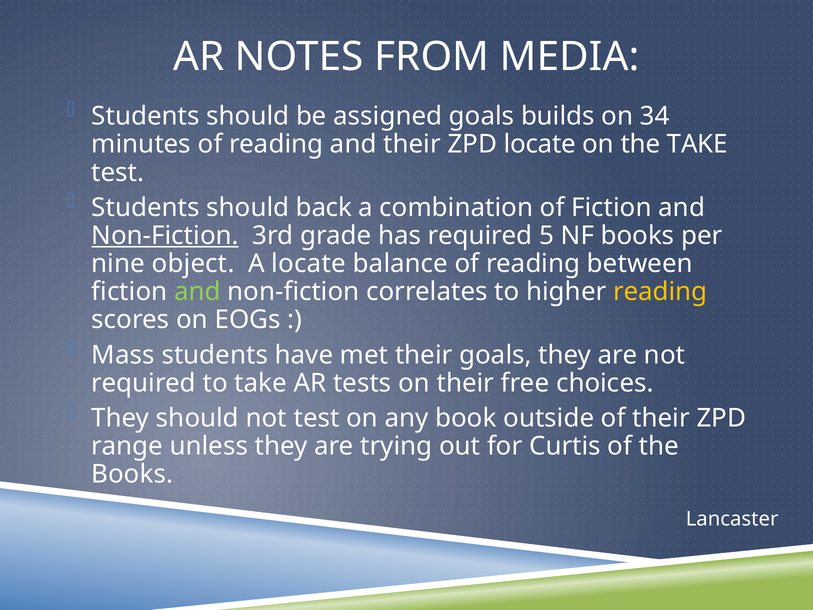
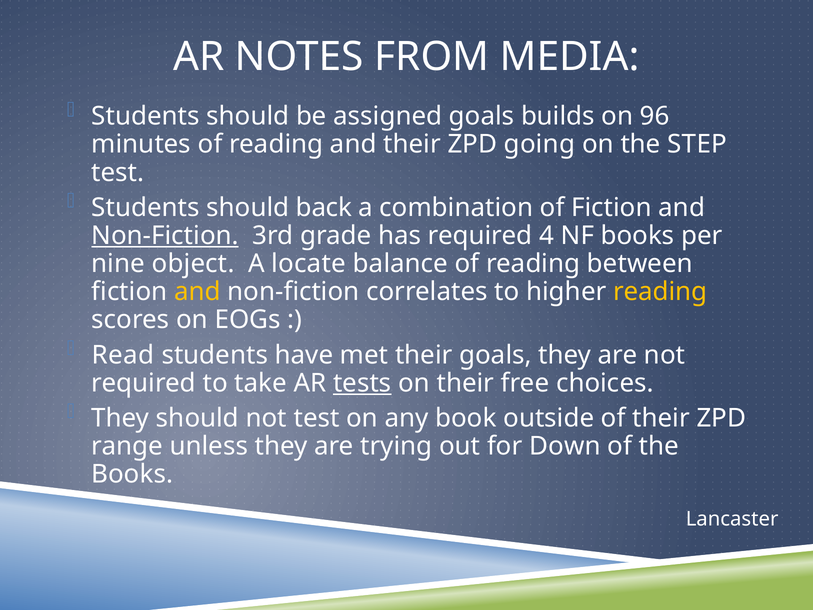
34: 34 -> 96
ZPD locate: locate -> going
the TAKE: TAKE -> STEP
5: 5 -> 4
and at (197, 292) colour: light green -> yellow
Mass: Mass -> Read
tests underline: none -> present
Curtis: Curtis -> Down
